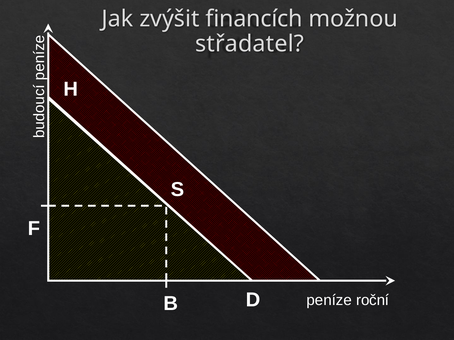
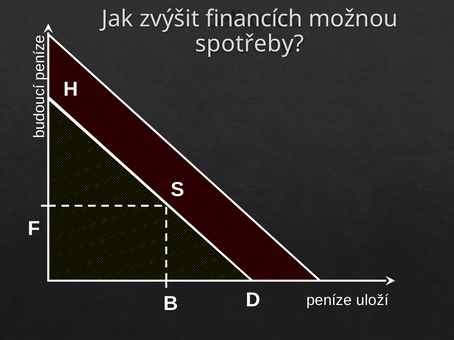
střadatel: střadatel -> spotřeby
roční: roční -> uloží
